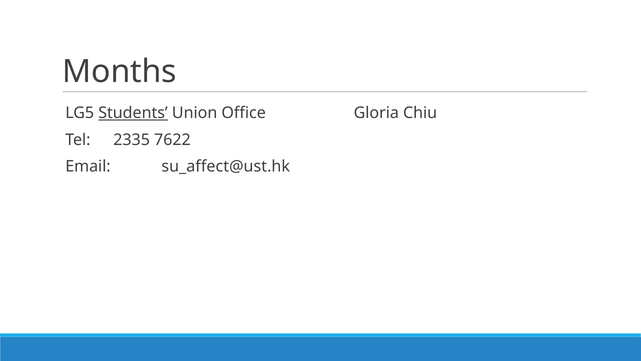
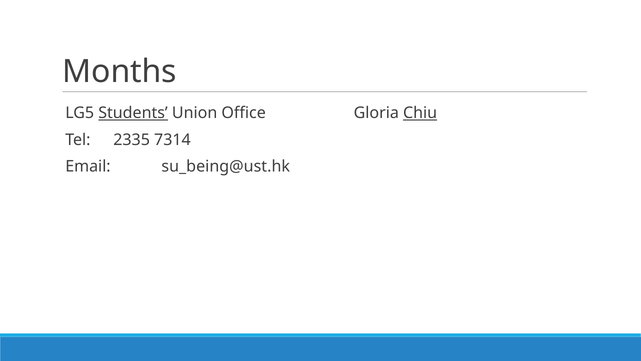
Chiu underline: none -> present
7622: 7622 -> 7314
su_affect@ust.hk: su_affect@ust.hk -> su_being@ust.hk
